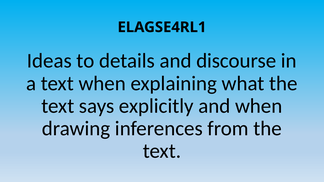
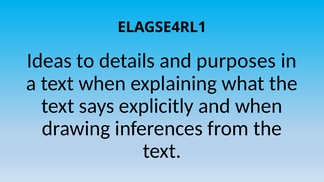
discourse: discourse -> purposes
